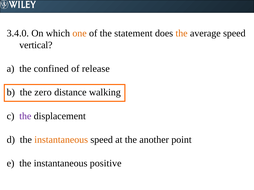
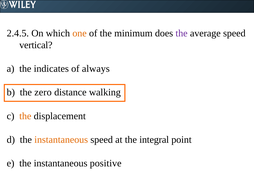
3.4.0: 3.4.0 -> 2.4.5
statement: statement -> minimum
the at (182, 33) colour: orange -> purple
confined: confined -> indicates
release: release -> always
the at (25, 116) colour: purple -> orange
another: another -> integral
